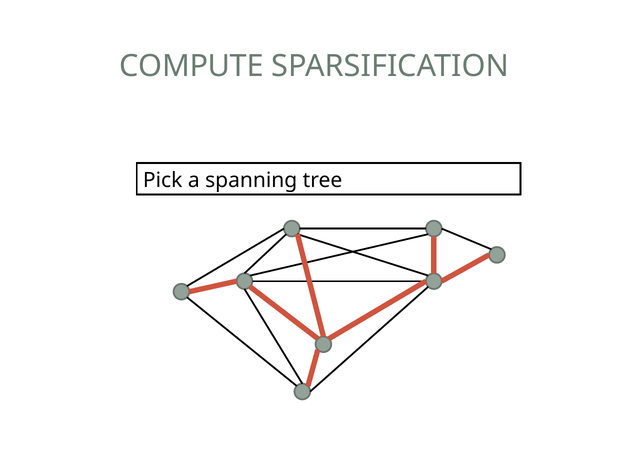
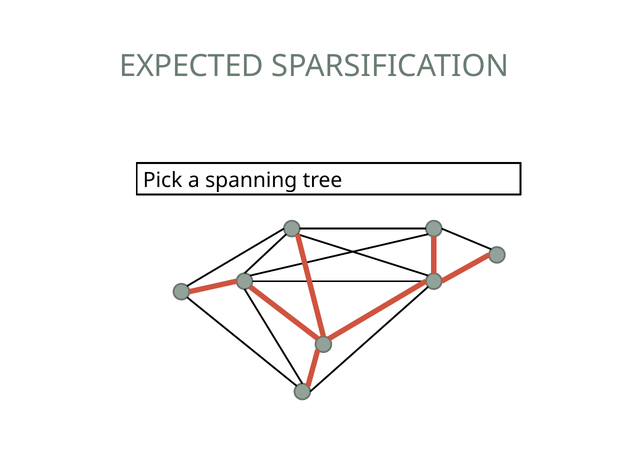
COMPUTE: COMPUTE -> EXPECTED
